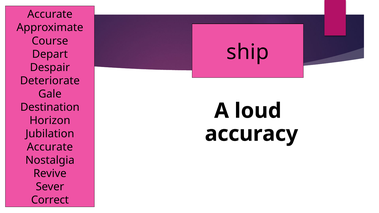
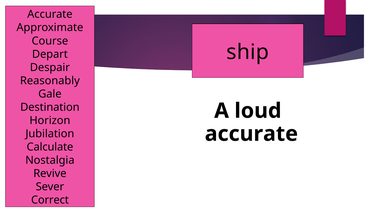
Deteriorate: Deteriorate -> Reasonably
accuracy at (251, 134): accuracy -> accurate
Accurate at (50, 147): Accurate -> Calculate
